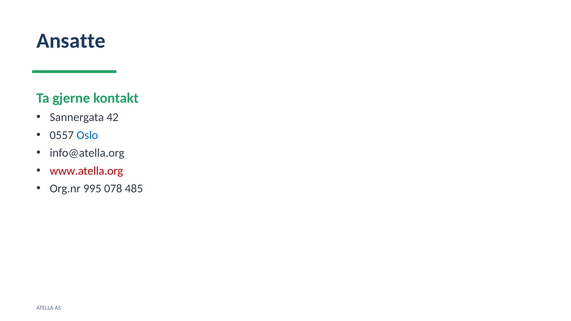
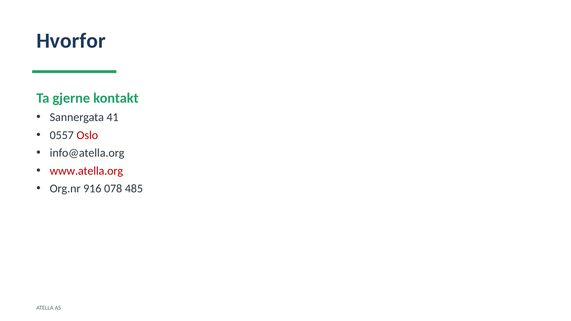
Ansatte: Ansatte -> Hvorfor
42: 42 -> 41
Oslo colour: blue -> red
995: 995 -> 916
